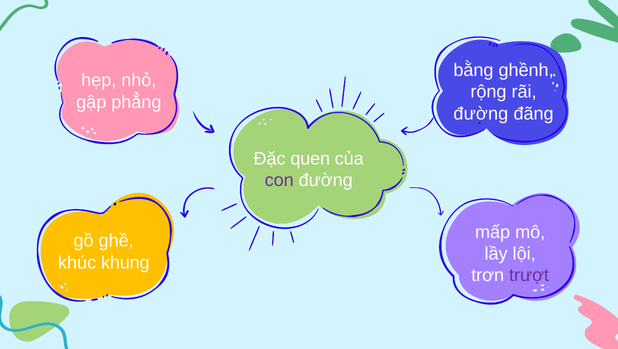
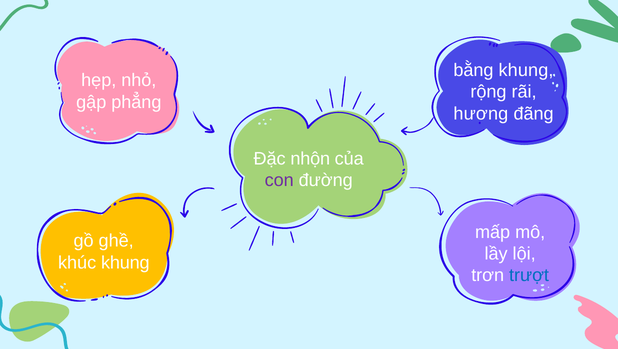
bằng ghềnh: ghềnh -> khung
đường at (481, 113): đường -> hương
quen: quen -> nhộn
trượt colour: purple -> blue
